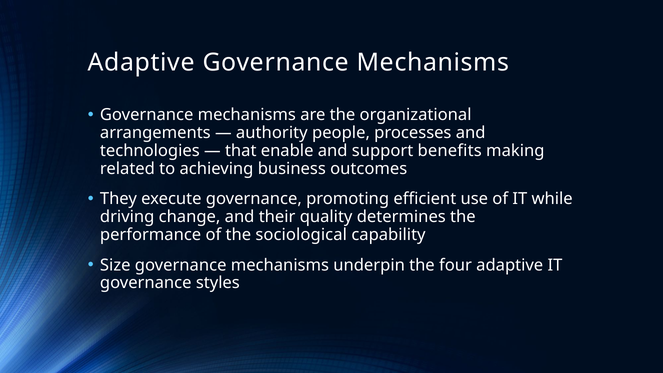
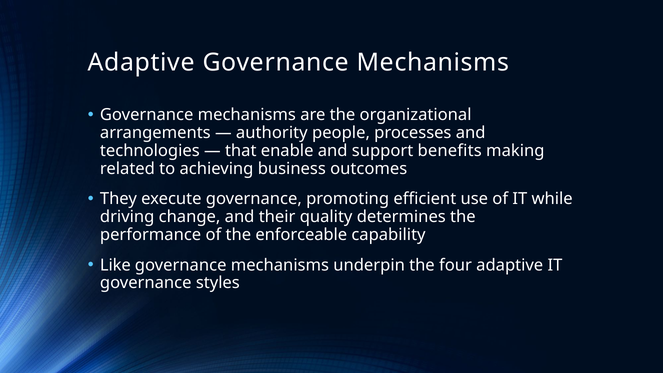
sociological: sociological -> enforceable
Size: Size -> Like
